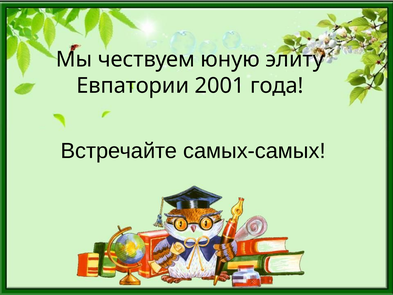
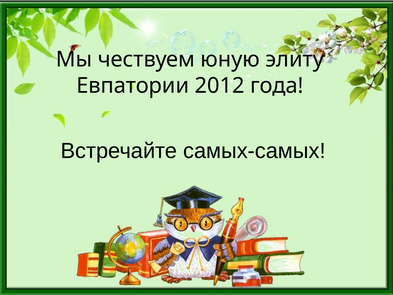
2001: 2001 -> 2012
